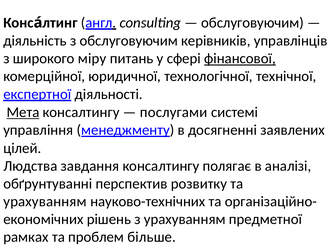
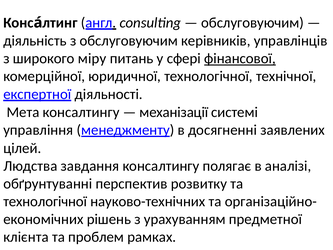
Мета underline: present -> none
послугами: послугами -> механізації
урахуванням at (45, 201): урахуванням -> технологічної
рамках: рамках -> клієнта
більше: більше -> рамках
